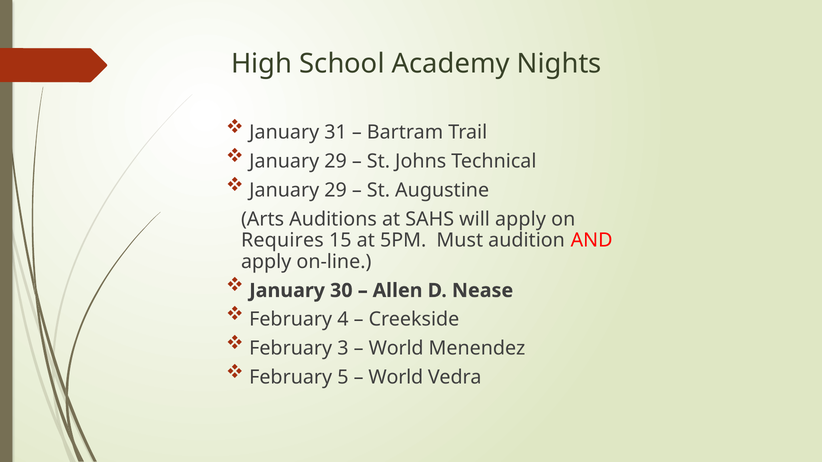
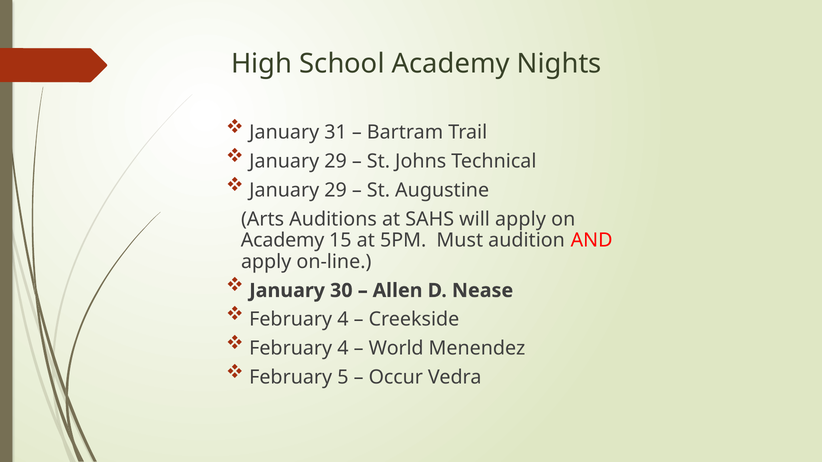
Requires at (282, 241): Requires -> Academy
3 at (343, 349): 3 -> 4
World at (396, 378): World -> Occur
